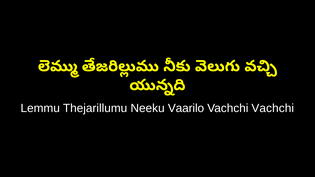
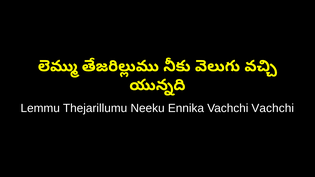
Vaarilo: Vaarilo -> Ennika
